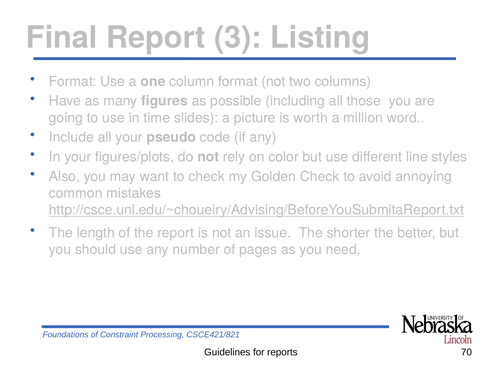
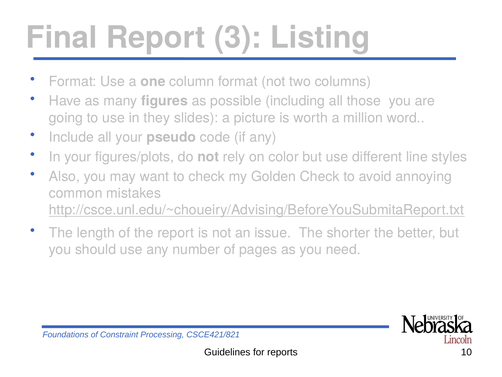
time: time -> they
70: 70 -> 10
